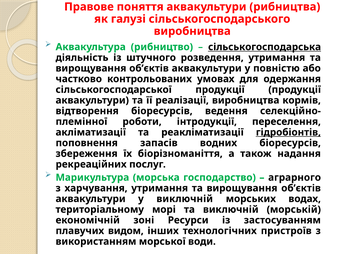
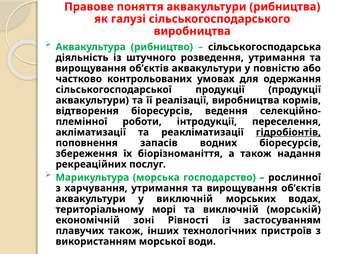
сільськогосподарська underline: present -> none
аграрного: аграрного -> рослинної
Ресурси: Ресурси -> Рівності
плавучих видом: видом -> також
